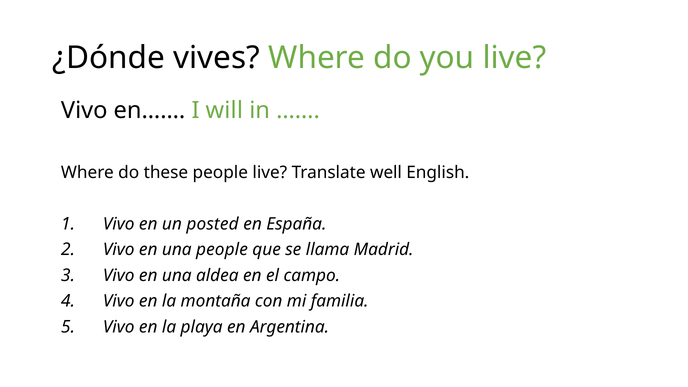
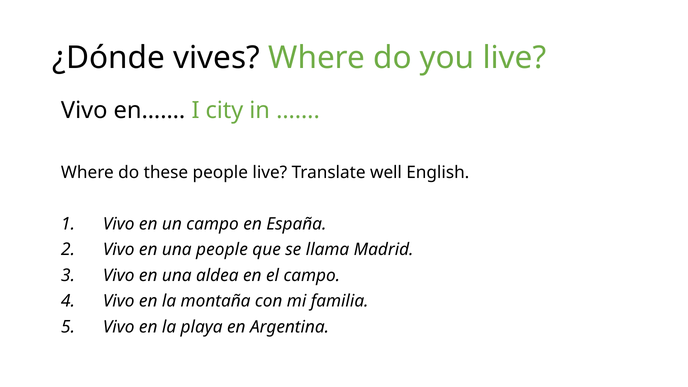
will: will -> city
un posted: posted -> campo
